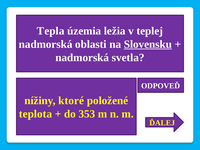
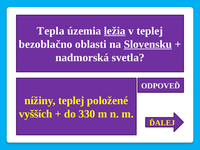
ležia underline: none -> present
nadmorská at (46, 44): nadmorská -> bezoblačno
nížiny ktoré: ktoré -> teplej
teplota: teplota -> vyšších
353: 353 -> 330
